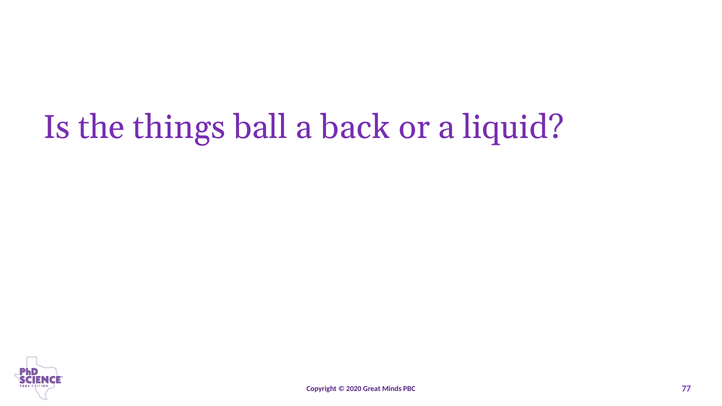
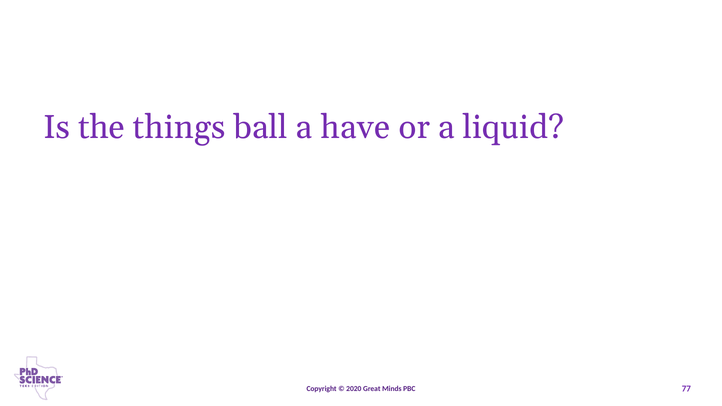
back: back -> have
